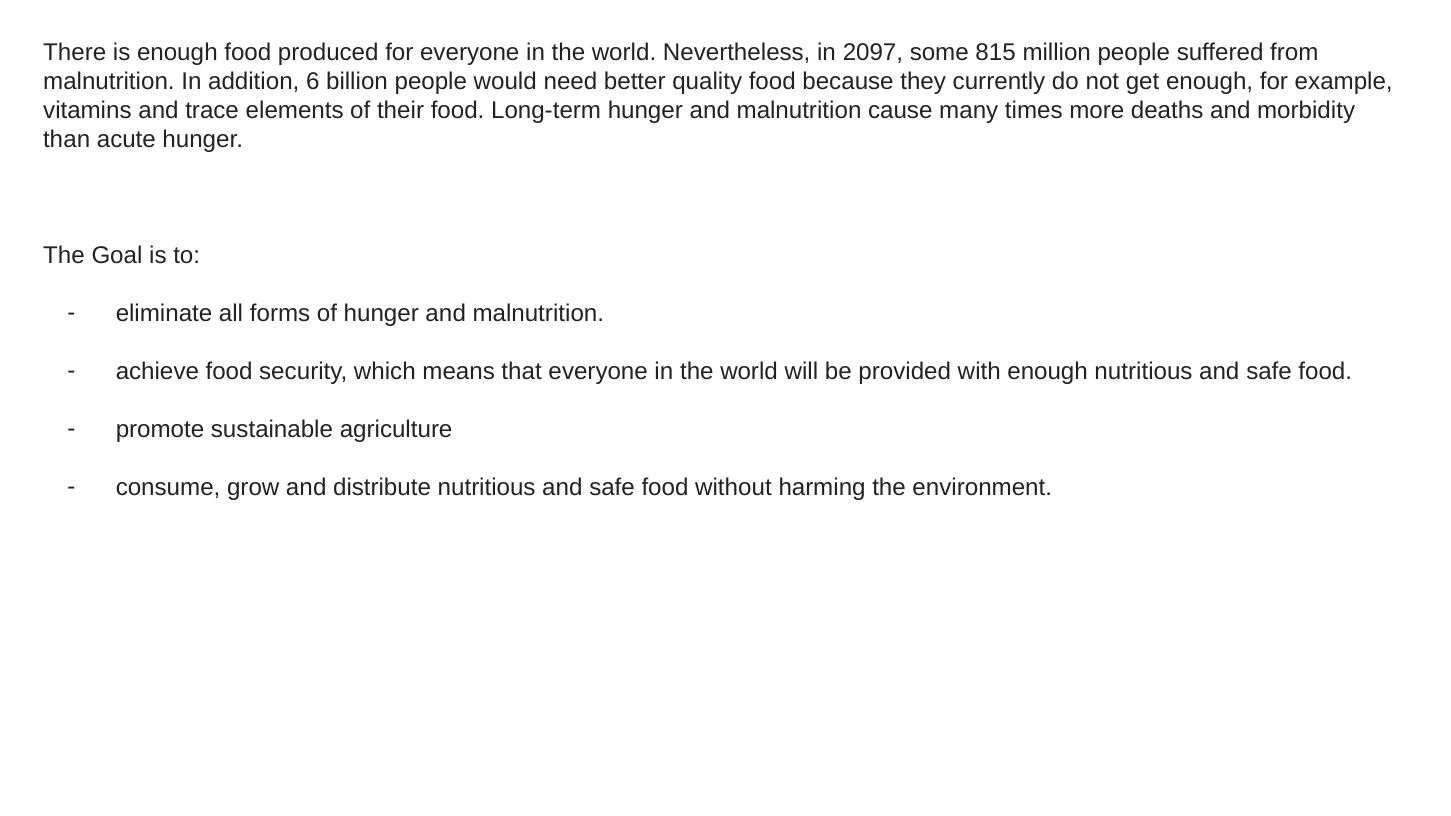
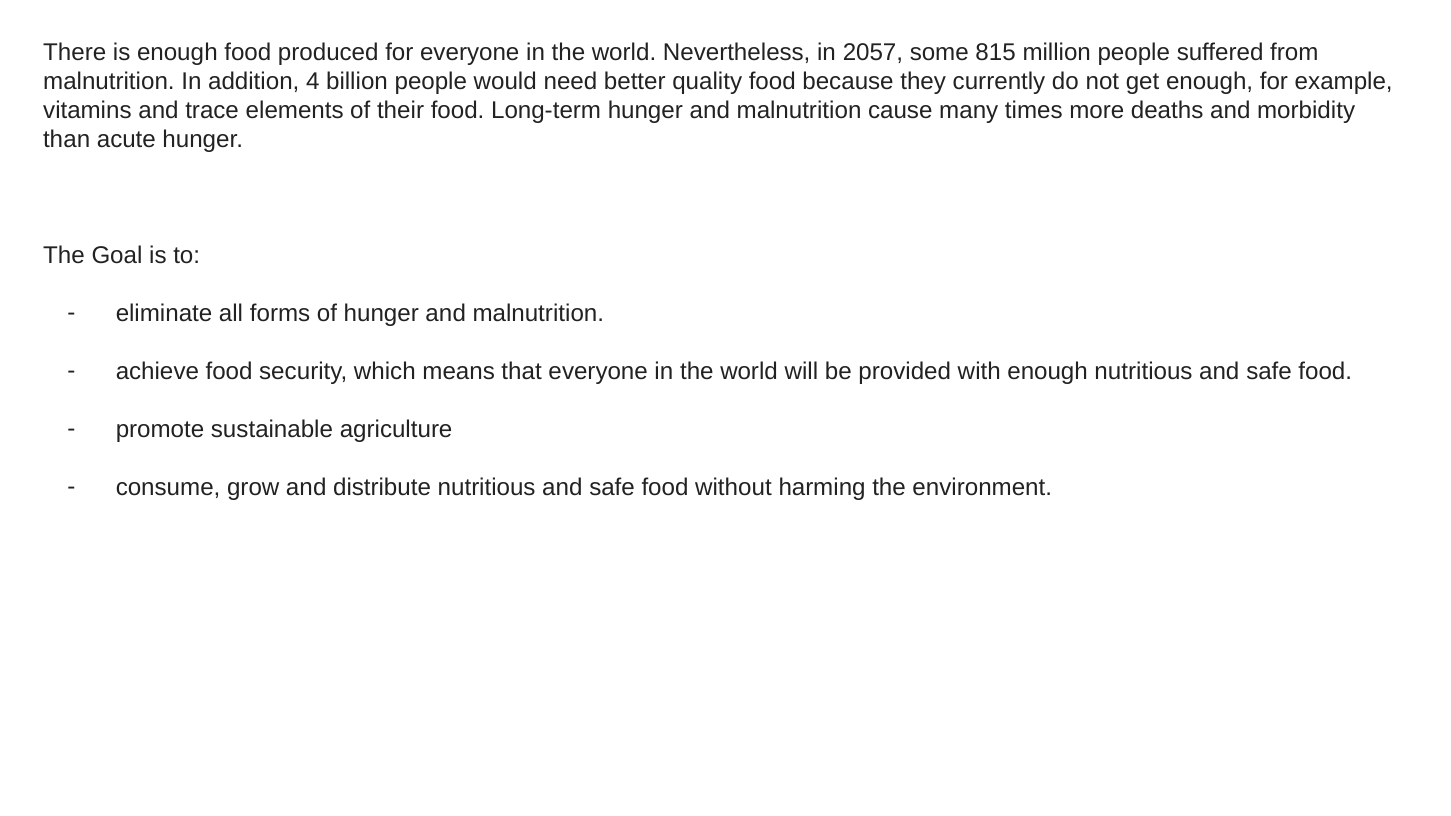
2097: 2097 -> 2057
6: 6 -> 4
